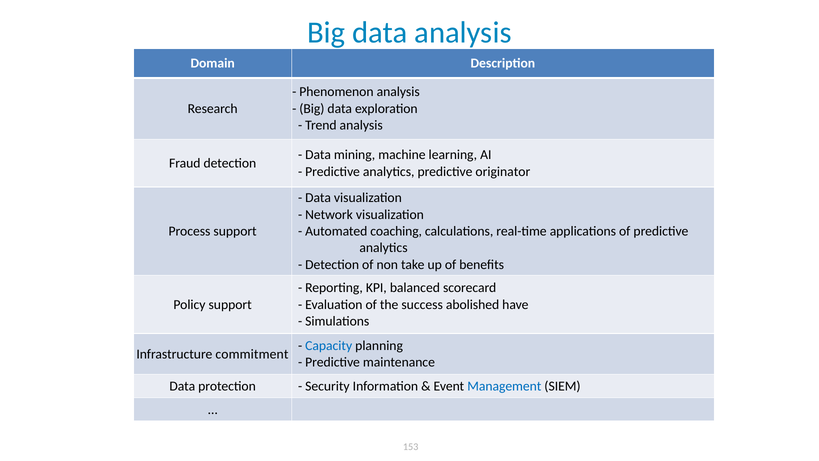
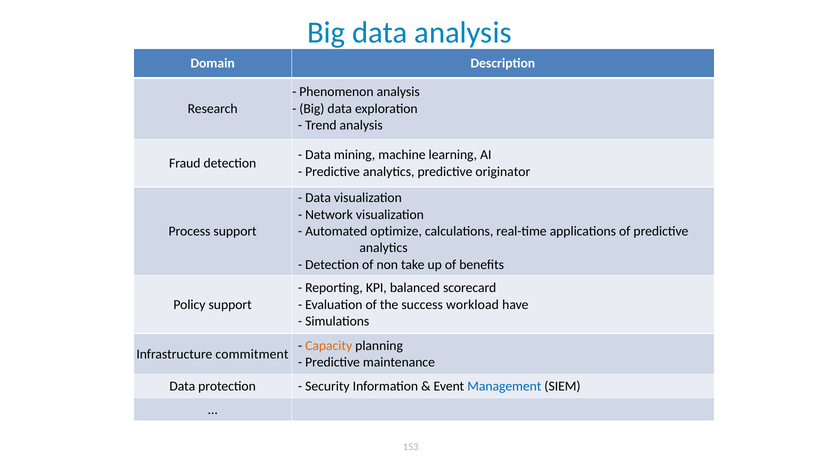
coaching: coaching -> optimize
abolished: abolished -> workload
Capacity colour: blue -> orange
